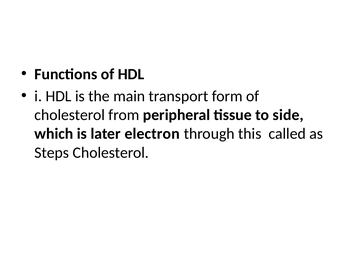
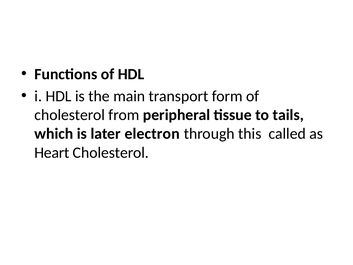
side: side -> tails
Steps: Steps -> Heart
